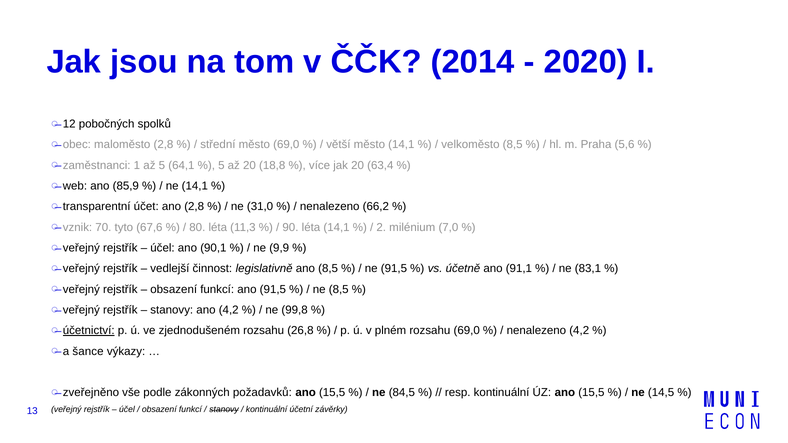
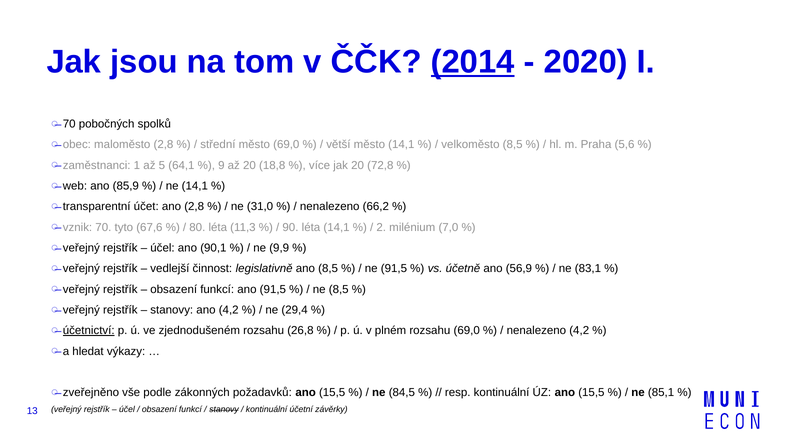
2014 underline: none -> present
12 at (69, 124): 12 -> 70
5 at (221, 165): 5 -> 9
63,4: 63,4 -> 72,8
91,1: 91,1 -> 56,9
99,8: 99,8 -> 29,4
šance: šance -> hledat
14,5: 14,5 -> 85,1
